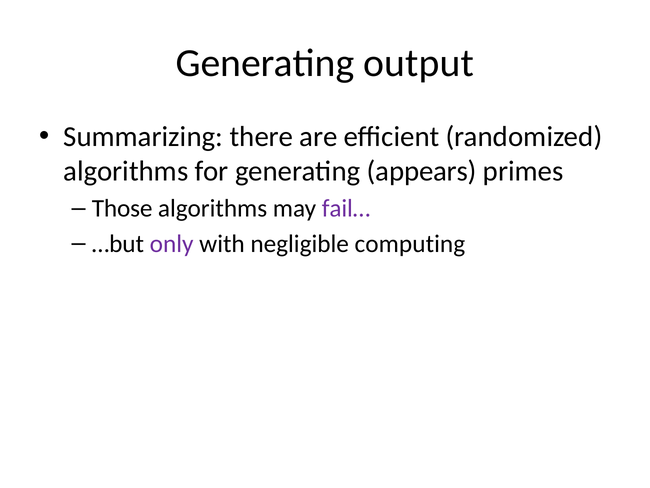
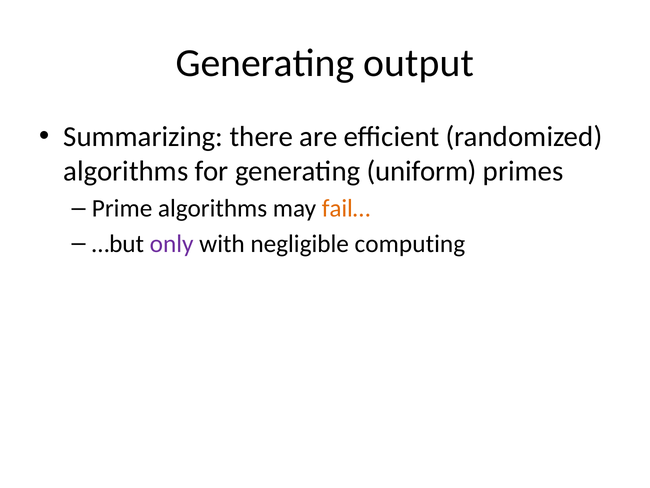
appears: appears -> uniform
Those: Those -> Prime
fail… colour: purple -> orange
